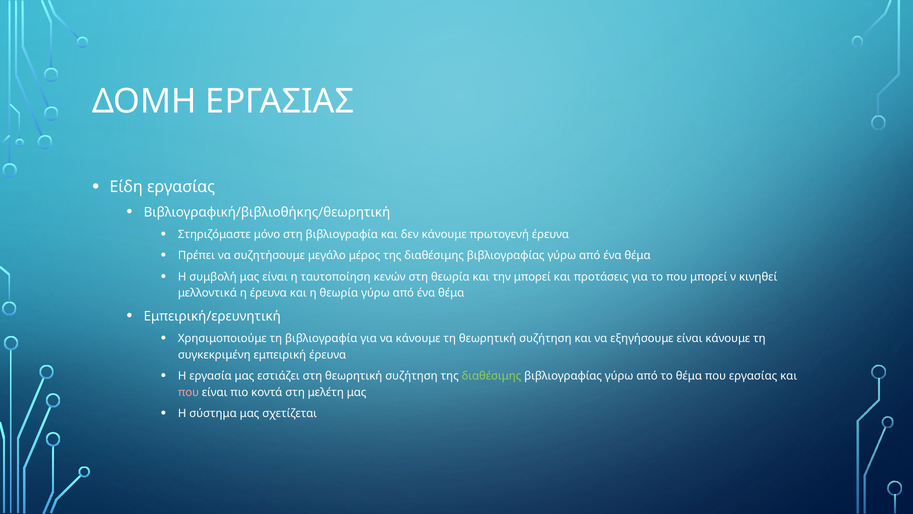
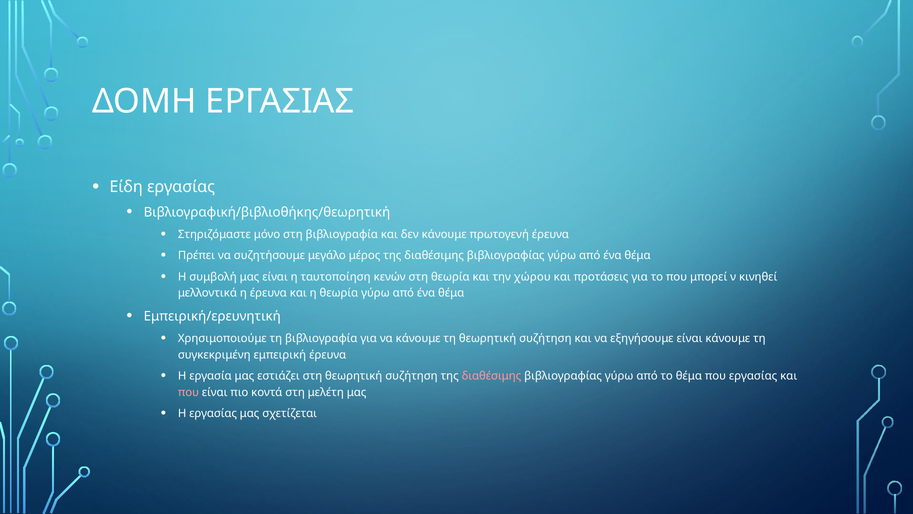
την μπορεί: μπορεί -> χώρου
διαθέσιμης at (491, 376) colour: light green -> pink
Η σύστημα: σύστημα -> εργασίας
